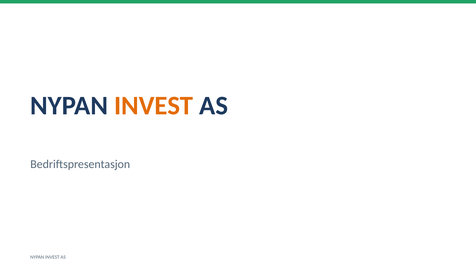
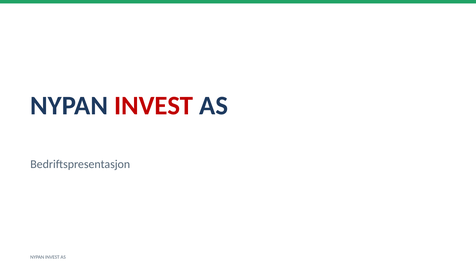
INVEST at (154, 106) colour: orange -> red
